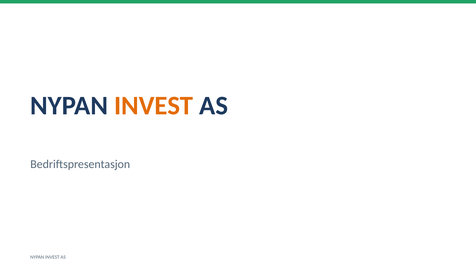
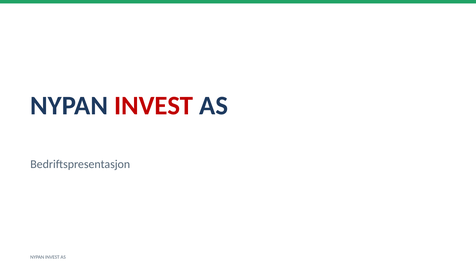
INVEST at (154, 106) colour: orange -> red
